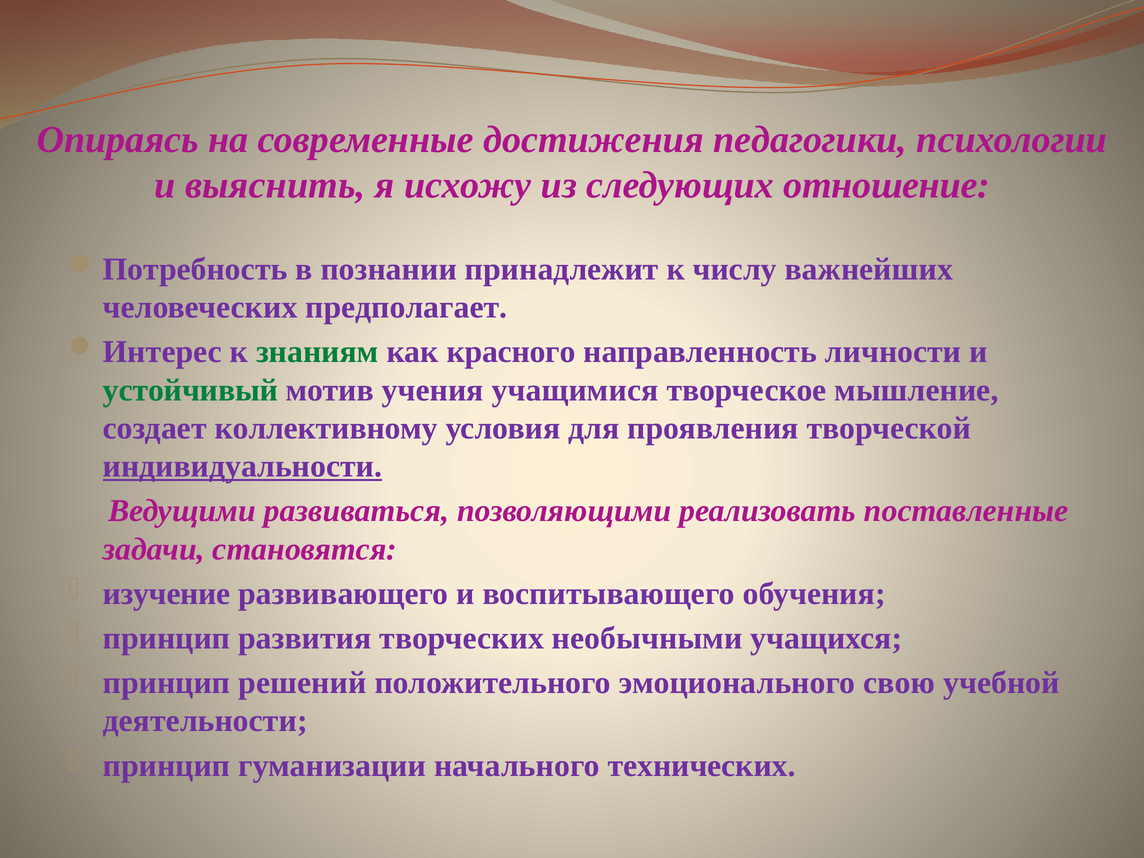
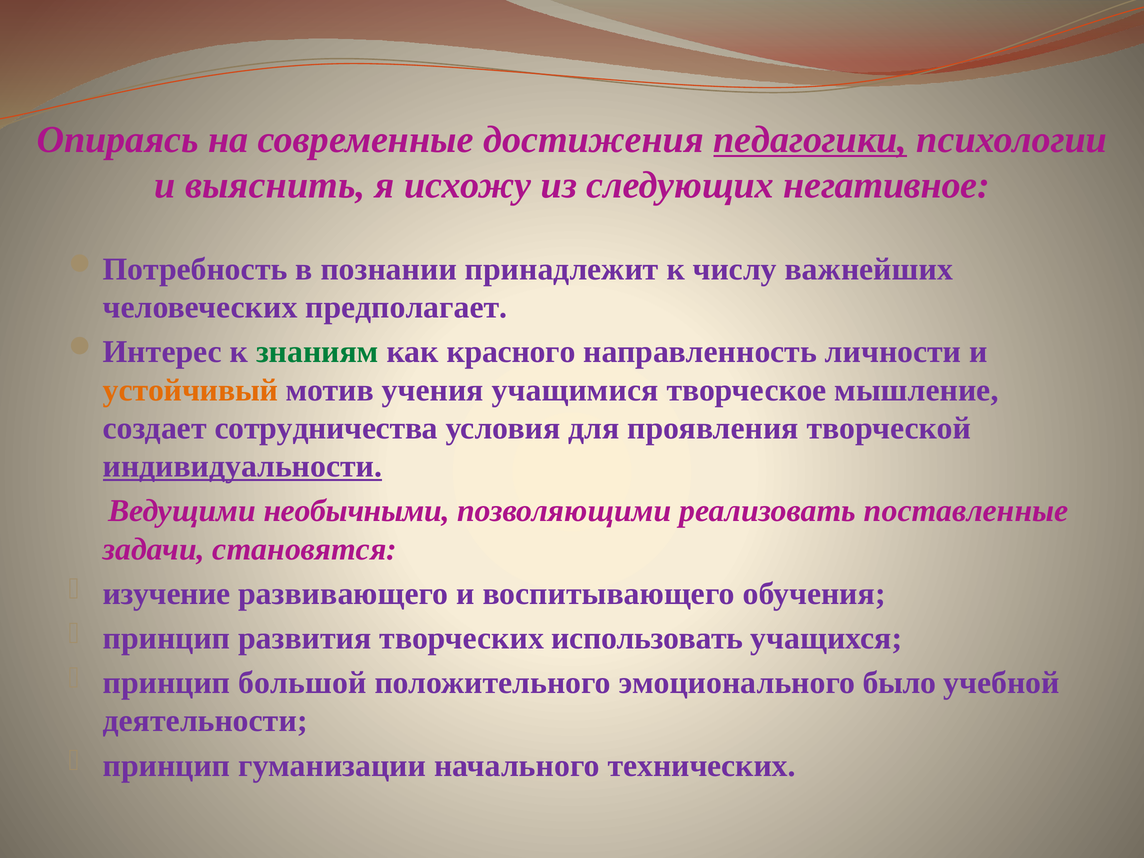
педагогики underline: none -> present
отношение: отношение -> негативное
устойчивый colour: green -> orange
коллективному: коллективному -> сотрудничества
развиваться: развиваться -> необычными
необычными: необычными -> использовать
решений: решений -> большой
свою: свою -> было
